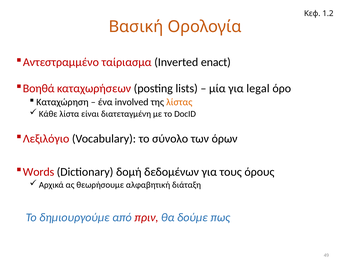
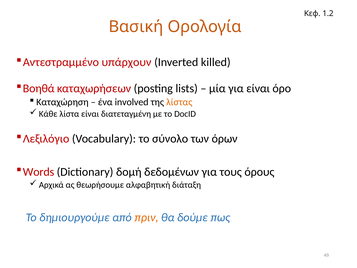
ταίριασμα: ταίριασμα -> υπάρχουν
enact: enact -> killed
για legal: legal -> είναι
πριν colour: red -> orange
